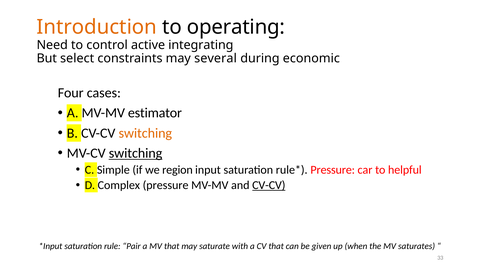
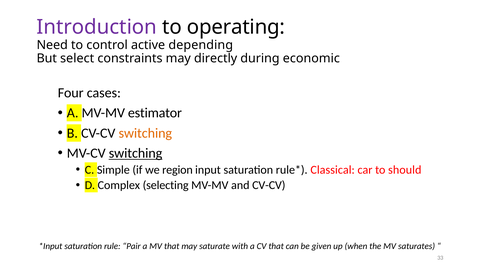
Introduction colour: orange -> purple
integrating: integrating -> depending
several: several -> directly
Pressure at (333, 170): Pressure -> Classical
helpful: helpful -> should
Complex pressure: pressure -> selecting
CV-CV at (269, 185) underline: present -> none
